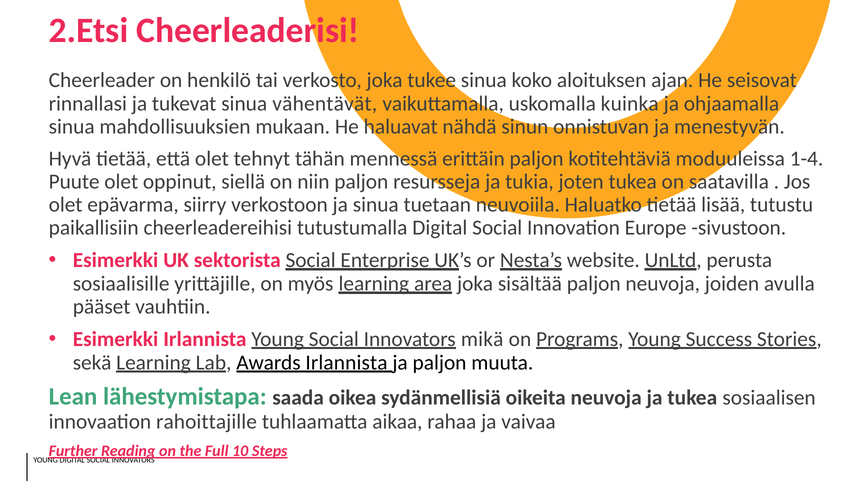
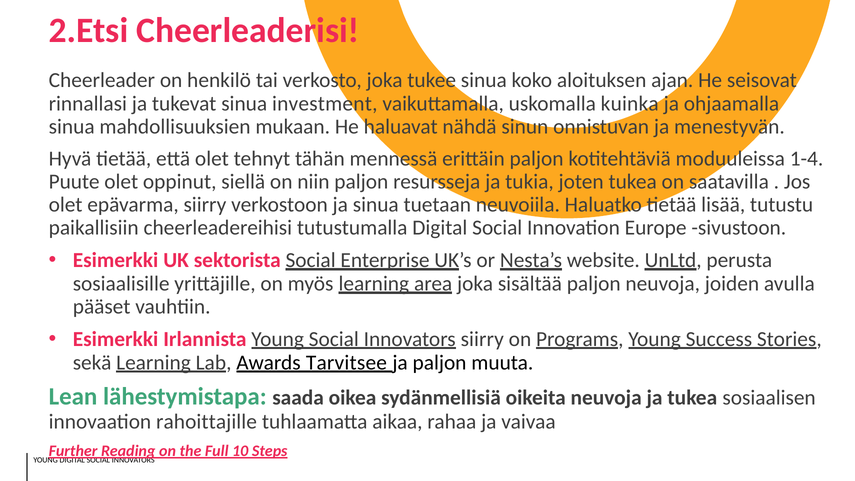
vähentävät: vähentävät -> investment
Innovators mikä: mikä -> siirry
Awards Irlannista: Irlannista -> Tarvitsee
